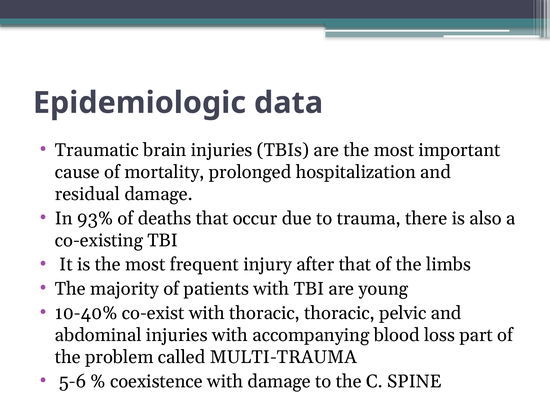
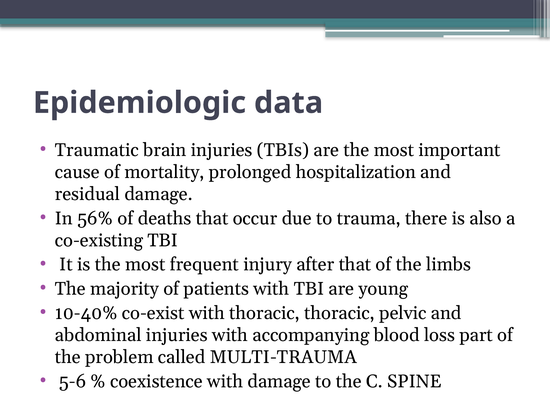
93%: 93% -> 56%
